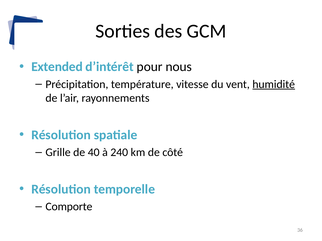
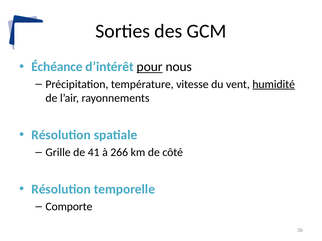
Extended: Extended -> Échéance
pour underline: none -> present
40: 40 -> 41
240: 240 -> 266
